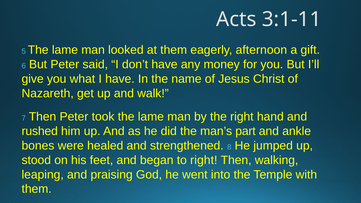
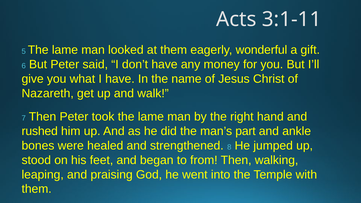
afternoon: afternoon -> wonderful
to right: right -> from
